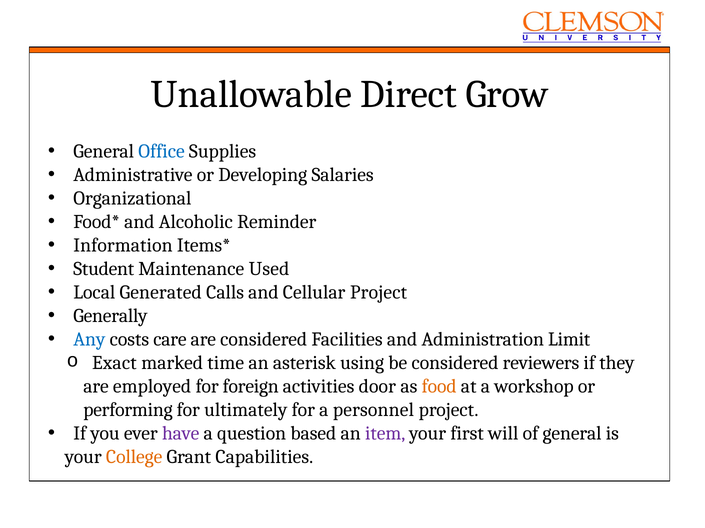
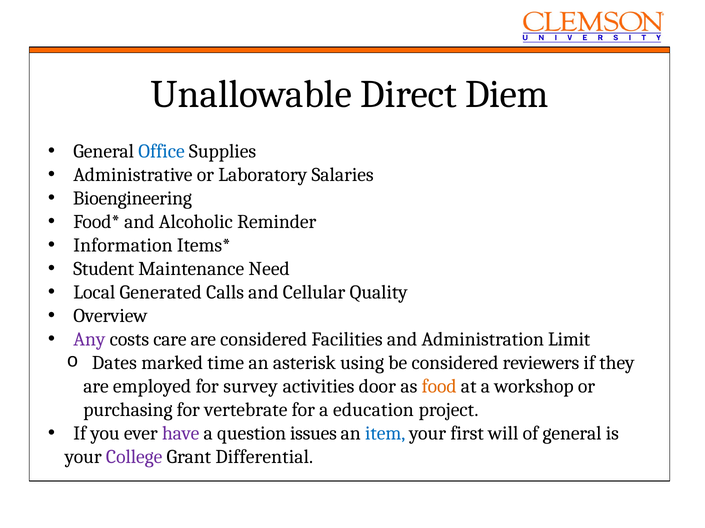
Grow: Grow -> Diem
Developing: Developing -> Laboratory
Organizational: Organizational -> Bioengineering
Used: Used -> Need
Cellular Project: Project -> Quality
Generally: Generally -> Overview
Any colour: blue -> purple
Exact: Exact -> Dates
foreign: foreign -> survey
performing: performing -> purchasing
ultimately: ultimately -> vertebrate
personnel: personnel -> education
based: based -> issues
item colour: purple -> blue
College colour: orange -> purple
Capabilities: Capabilities -> Differential
